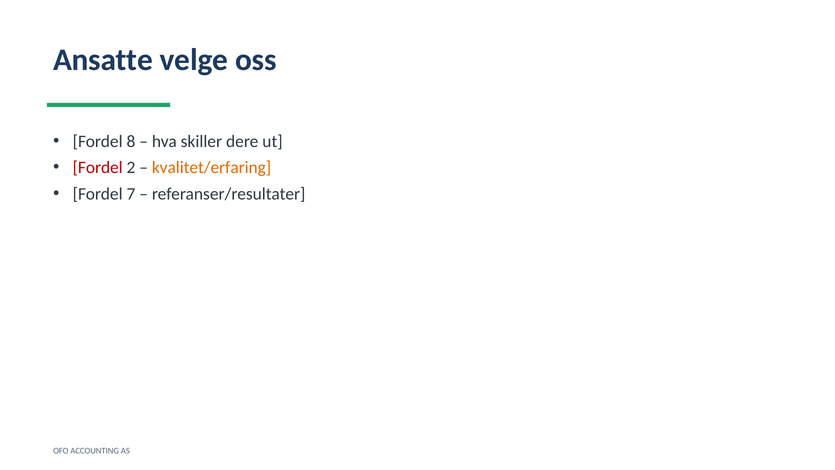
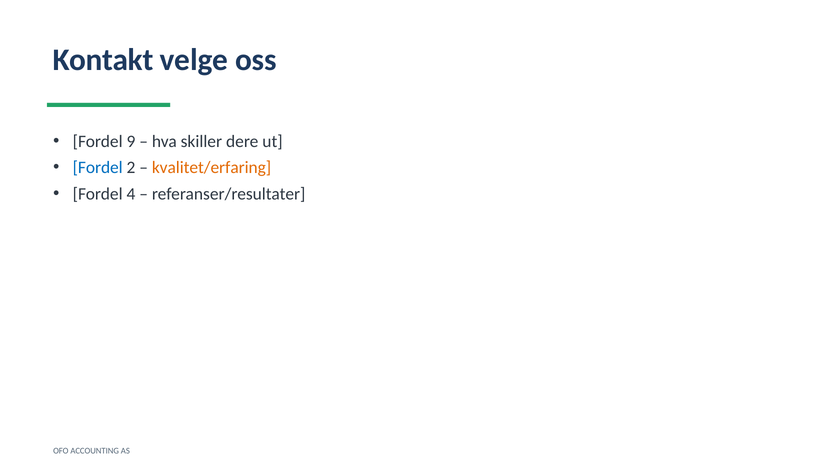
Ansatte: Ansatte -> Kontakt
8: 8 -> 9
Fordel at (98, 168) colour: red -> blue
7: 7 -> 4
